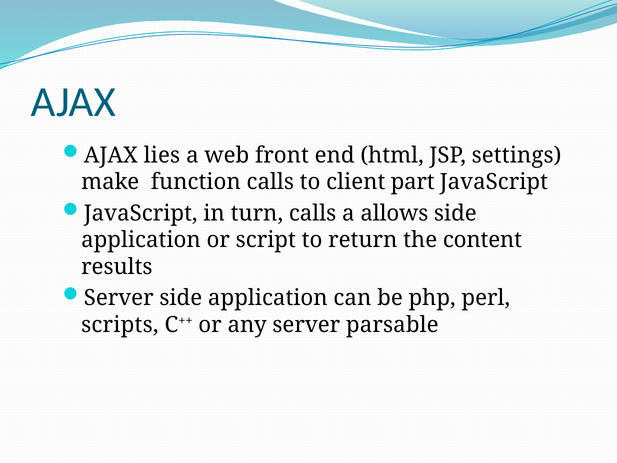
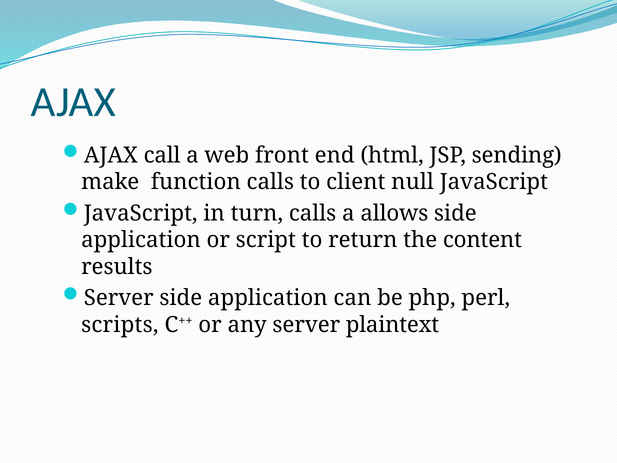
lies: lies -> call
settings: settings -> sending
part: part -> null
parsable: parsable -> plaintext
